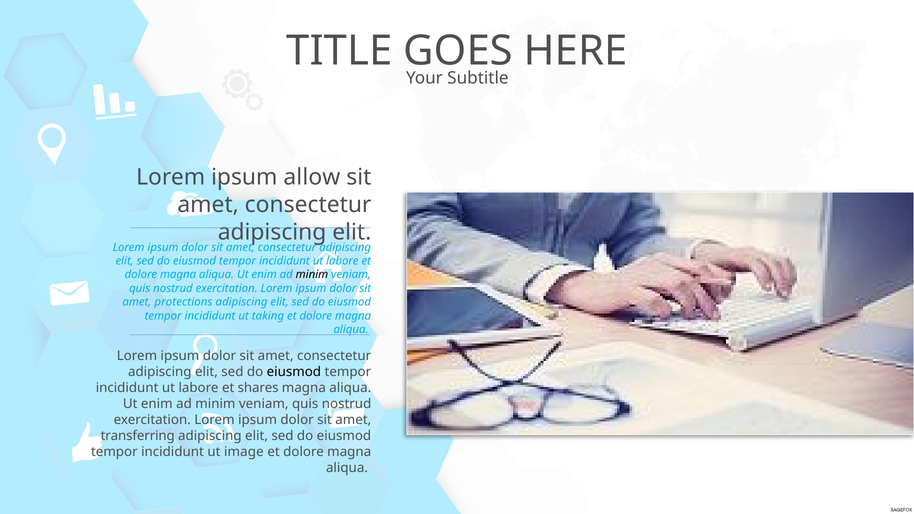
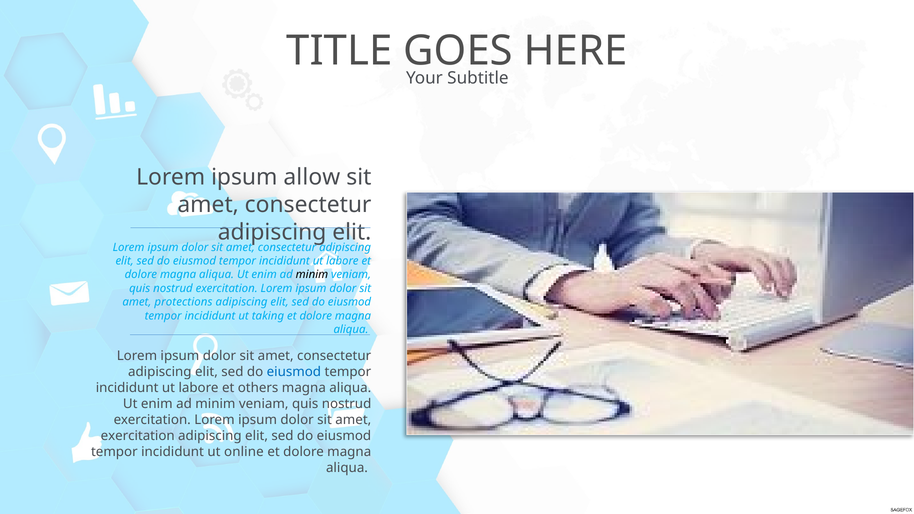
eiusmod at (294, 372) colour: black -> blue
shares: shares -> others
transferring at (138, 436): transferring -> exercitation
image: image -> online
